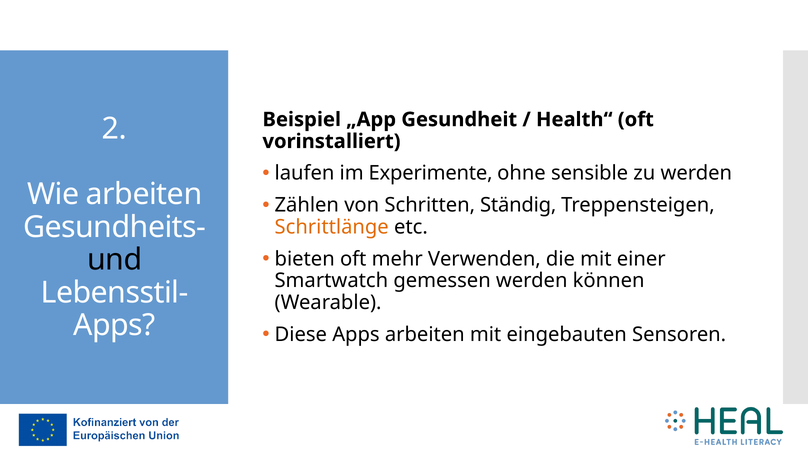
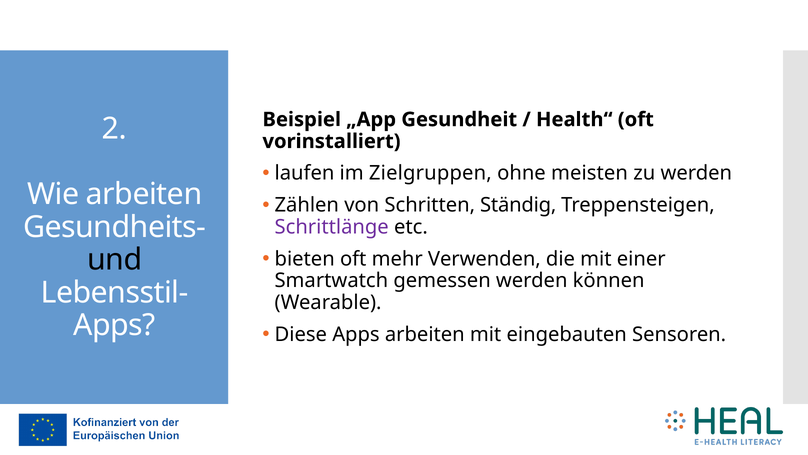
Experimente: Experimente -> Zielgruppen
sensible: sensible -> meisten
Schrittlänge colour: orange -> purple
